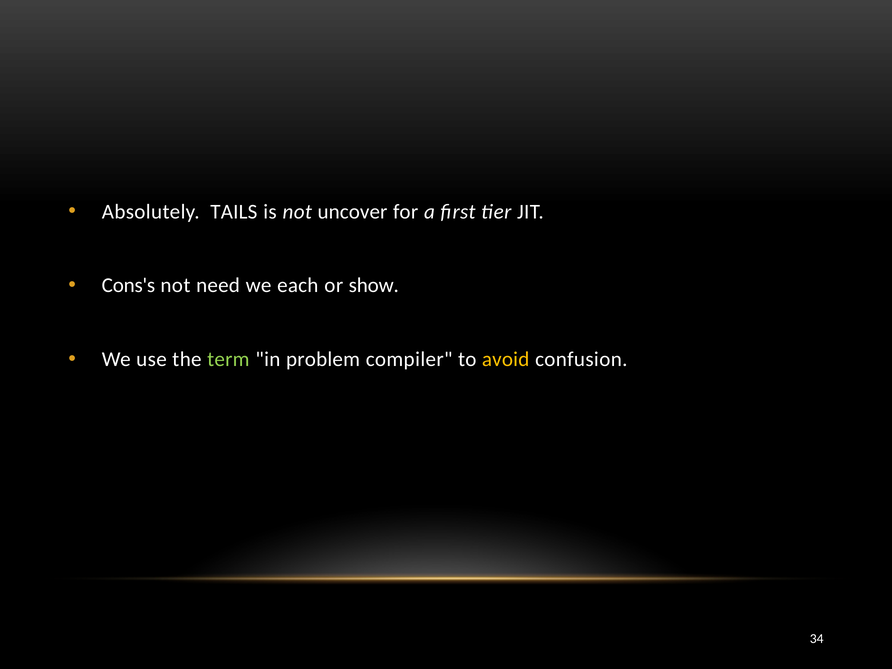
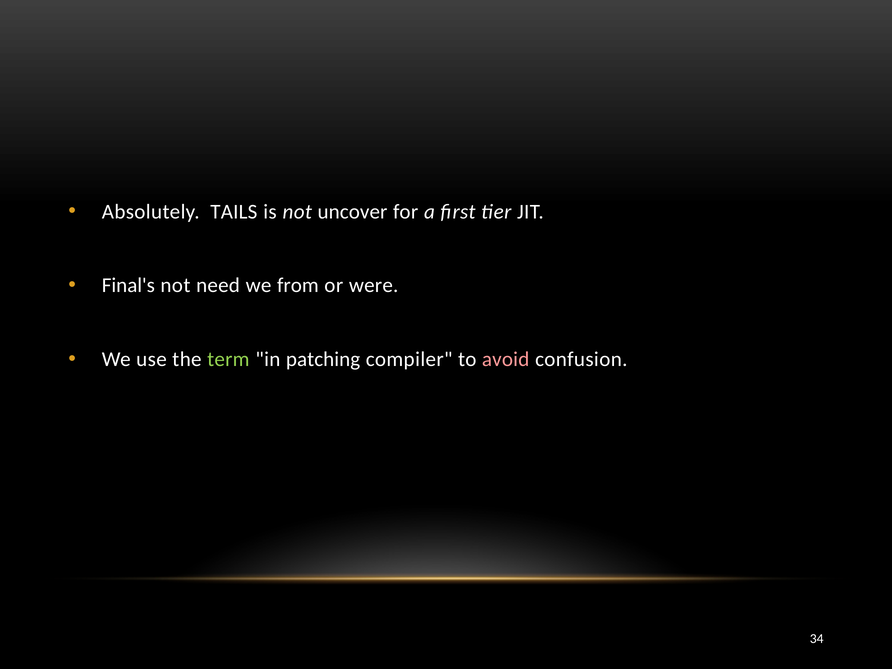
Cons's: Cons's -> Final's
each: each -> from
show: show -> were
problem: problem -> patching
avoid colour: yellow -> pink
